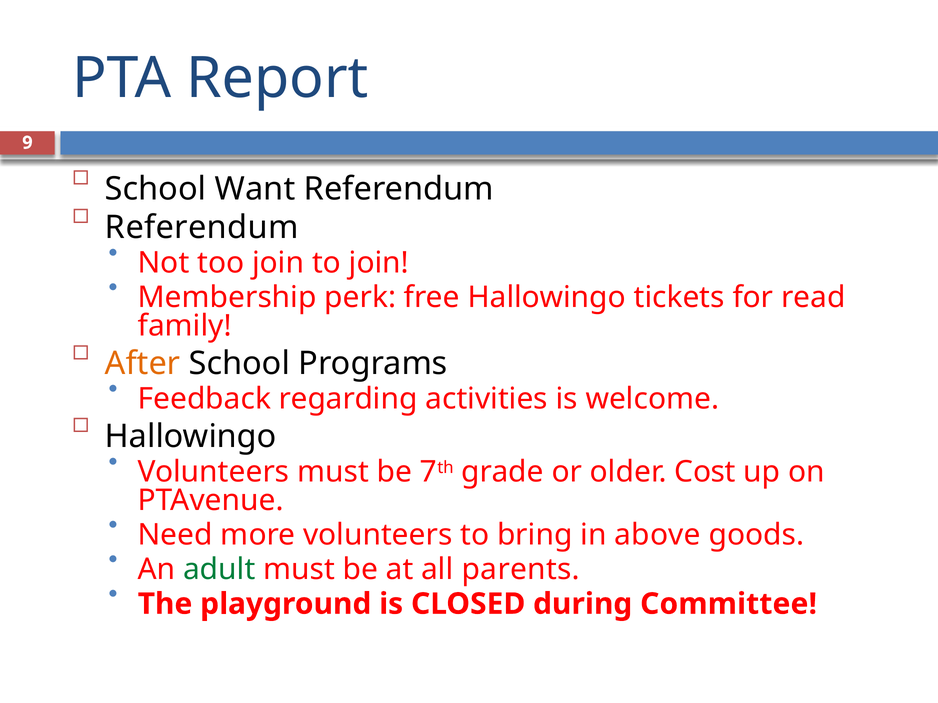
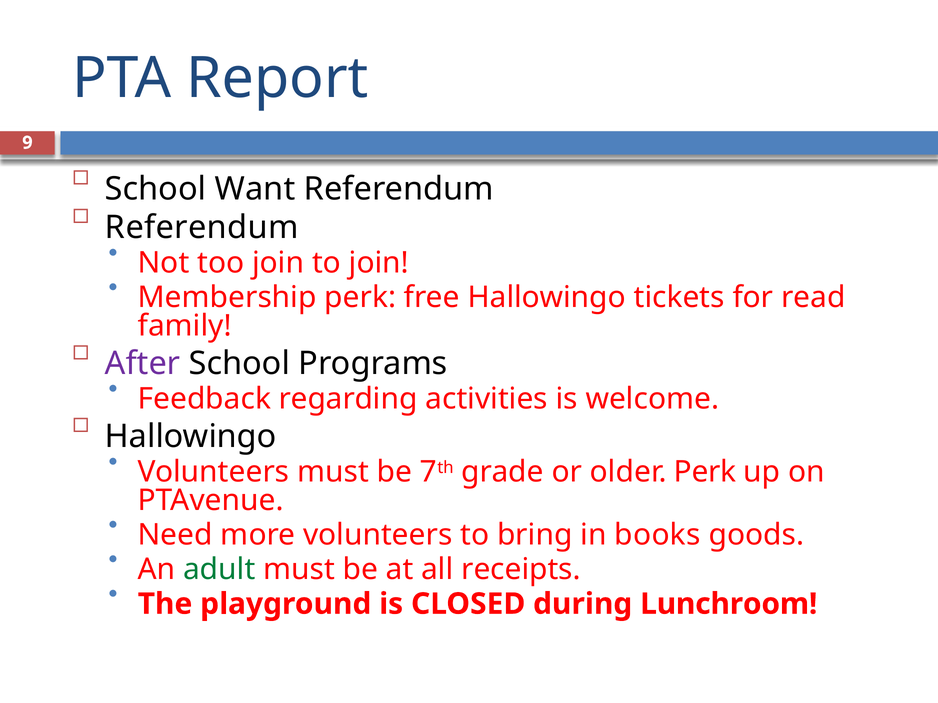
After colour: orange -> purple
older Cost: Cost -> Perk
above: above -> books
parents: parents -> receipts
Committee: Committee -> Lunchroom
